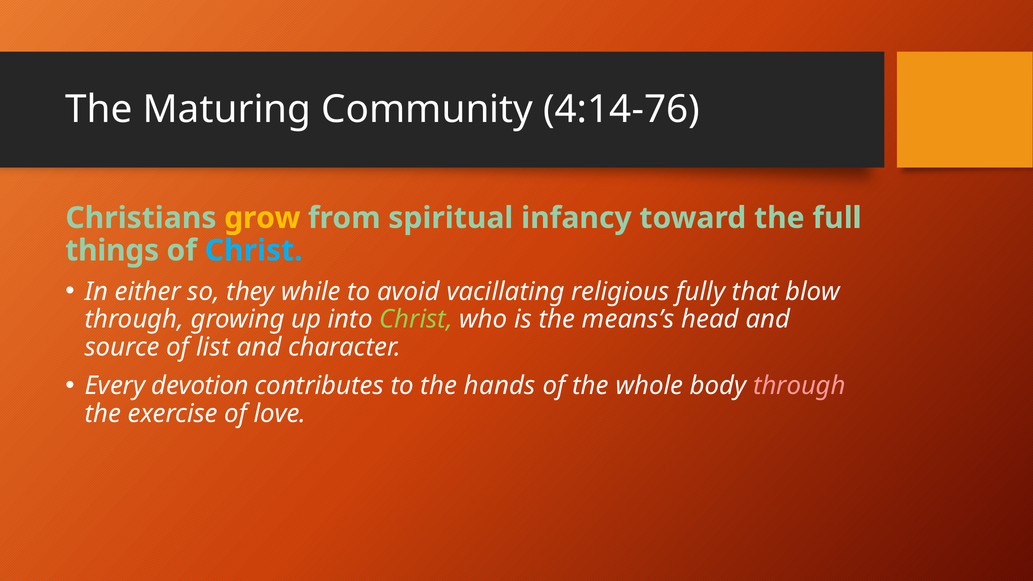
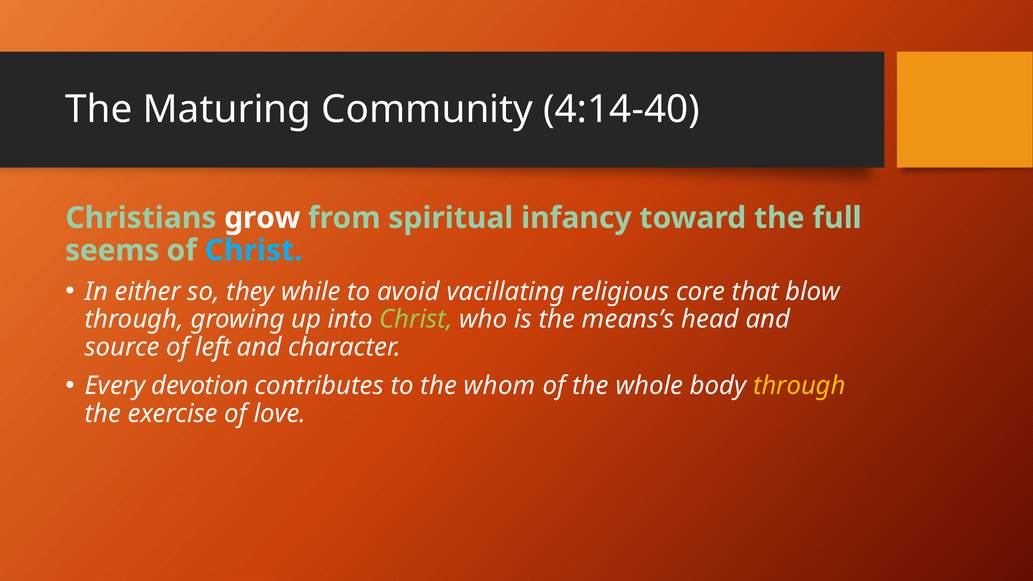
4:14-76: 4:14-76 -> 4:14-40
grow colour: yellow -> white
things: things -> seems
fully: fully -> core
list: list -> left
hands: hands -> whom
through at (799, 386) colour: pink -> yellow
